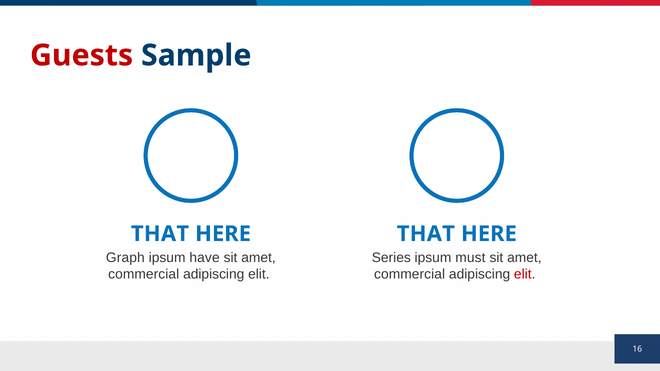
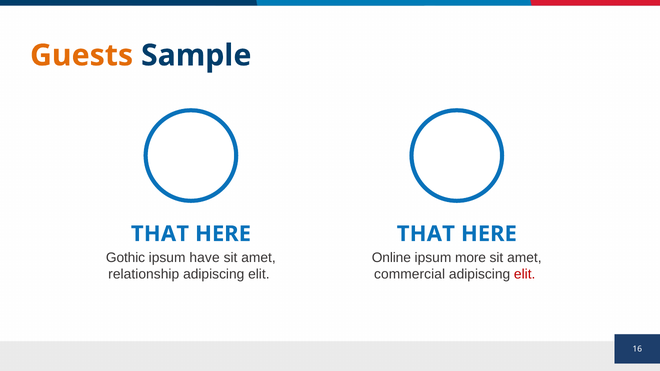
Guests colour: red -> orange
Graph: Graph -> Gothic
Series: Series -> Online
must: must -> more
commercial at (144, 275): commercial -> relationship
